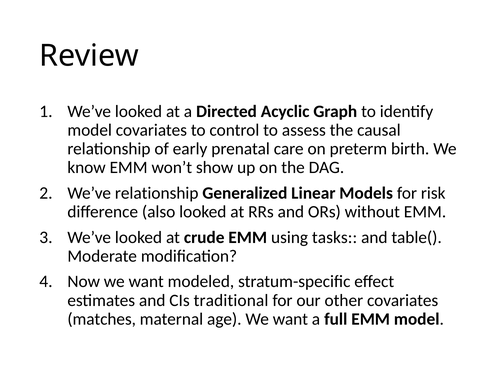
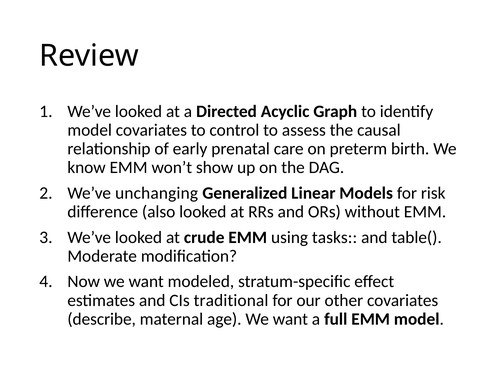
We’ve relationship: relationship -> unchanging
matches: matches -> describe
